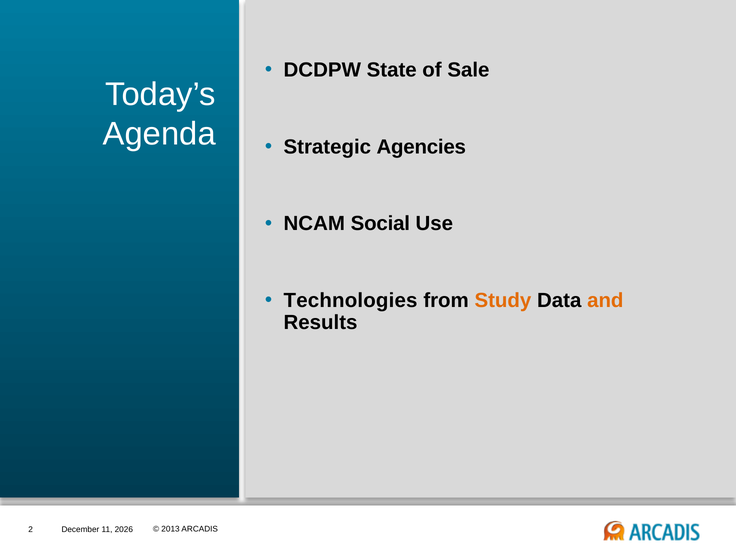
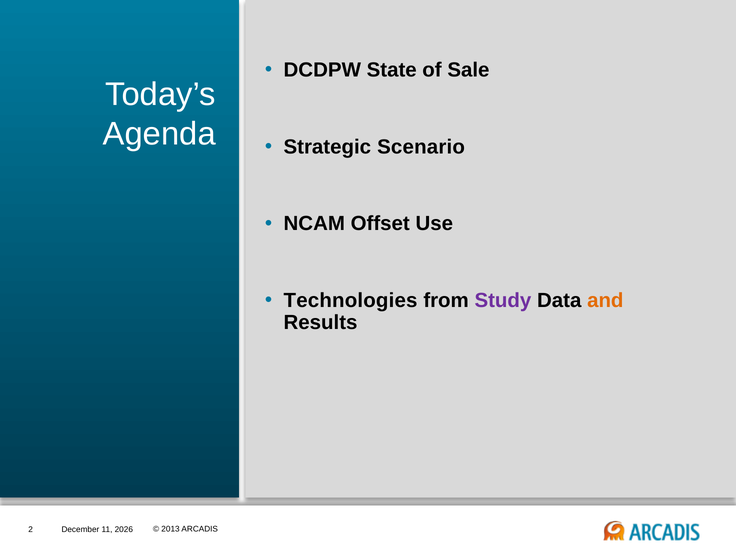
Agencies: Agencies -> Scenario
Social: Social -> Offset
Study colour: orange -> purple
